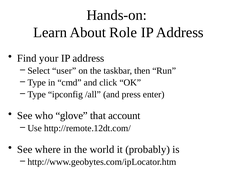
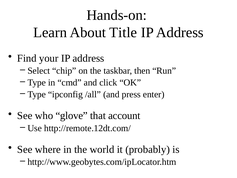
Role: Role -> Title
user: user -> chip
